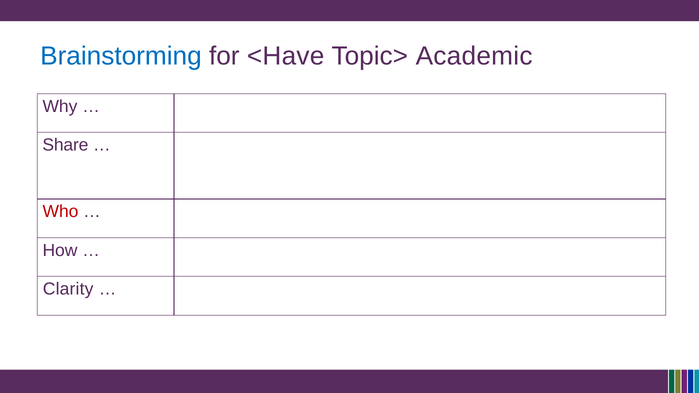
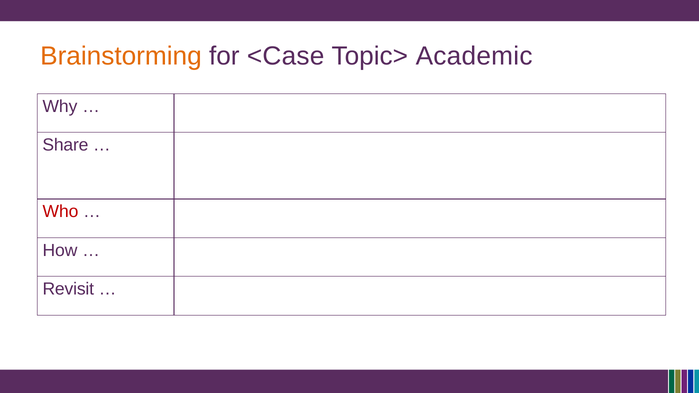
Brainstorming colour: blue -> orange
<Have: <Have -> <Case
Clarity: Clarity -> Revisit
